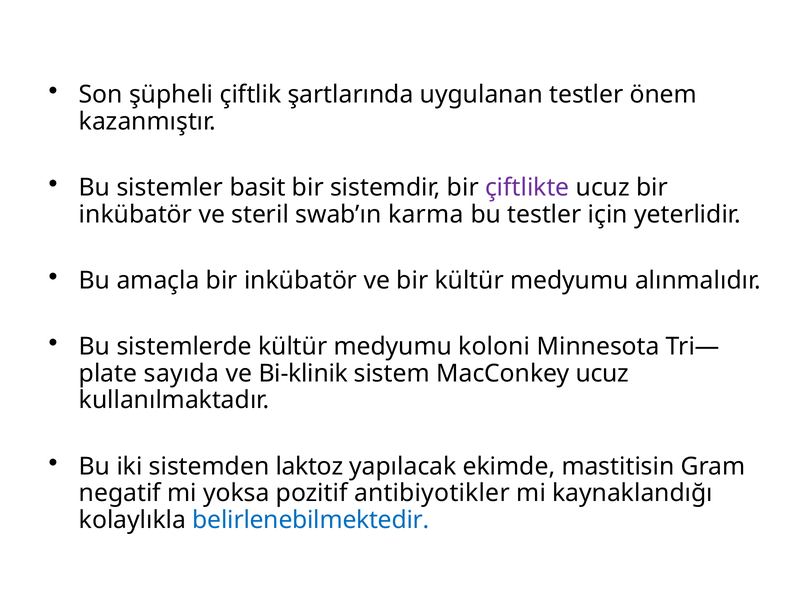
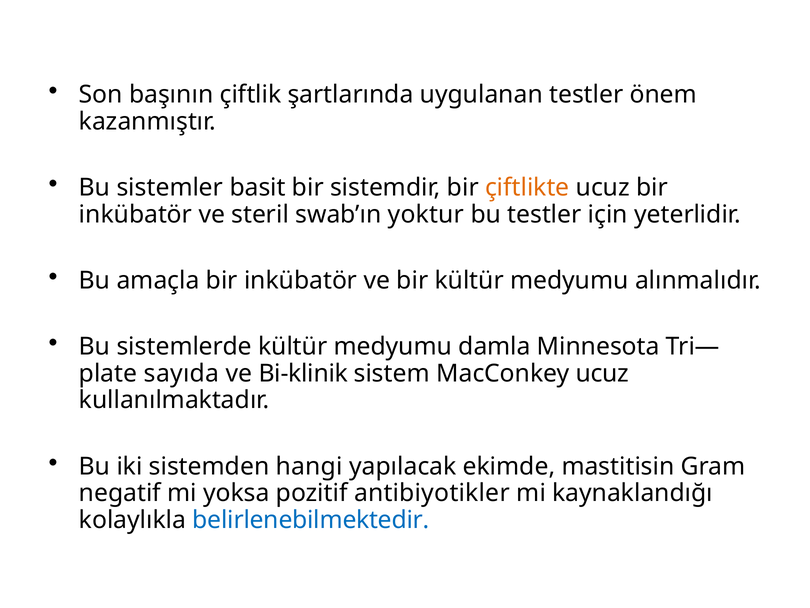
şüpheli: şüpheli -> başının
çiftlikte colour: purple -> orange
karma: karma -> yoktur
koloni: koloni -> damla
laktoz: laktoz -> hangi
